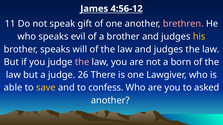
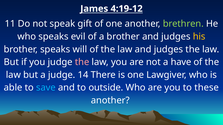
4:56-12: 4:56-12 -> 4:19-12
brethren colour: pink -> light green
born: born -> have
26: 26 -> 14
save colour: yellow -> light blue
confess: confess -> outside
asked: asked -> these
